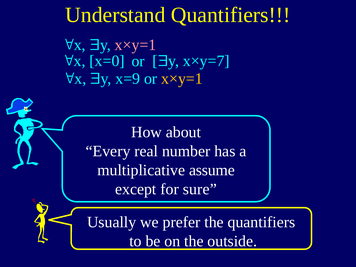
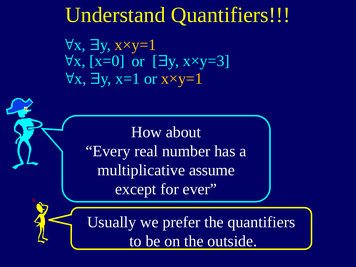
x×y=1 at (136, 45) colour: pink -> yellow
x×y=7: x×y=7 -> x×y=3
x=9: x=9 -> x=1
sure: sure -> ever
